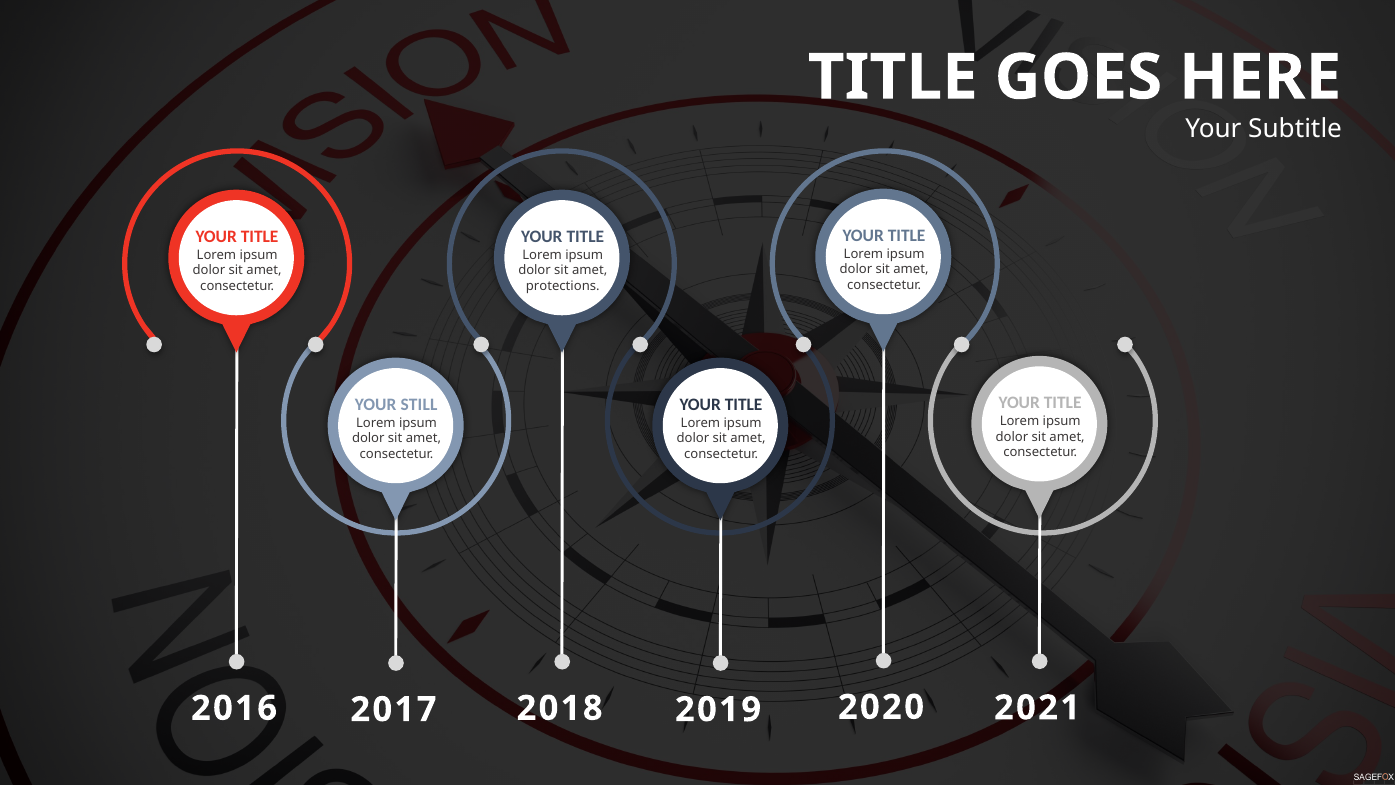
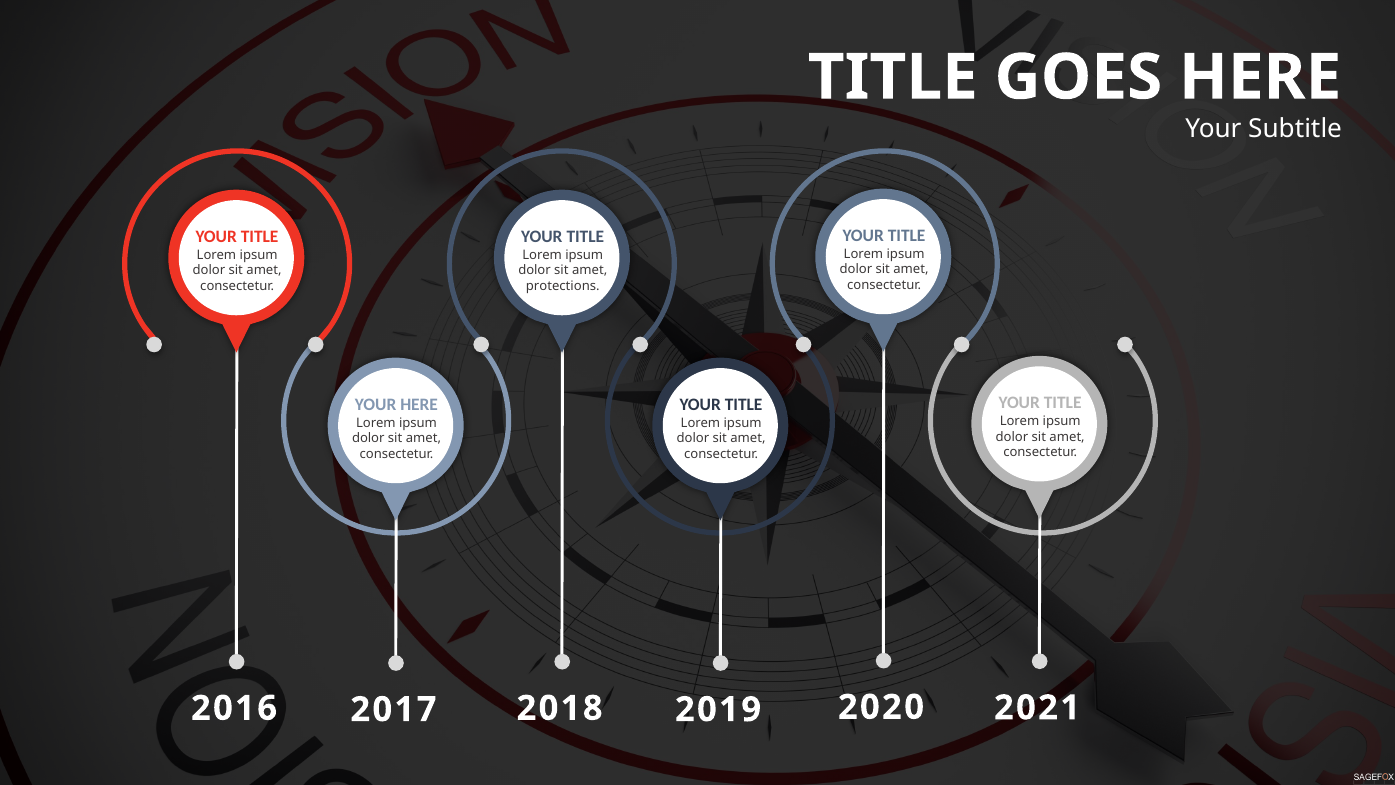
YOUR STILL: STILL -> HERE
